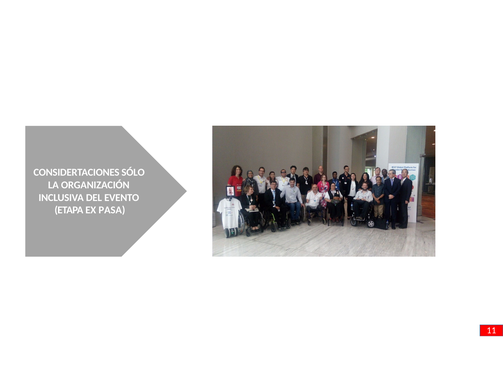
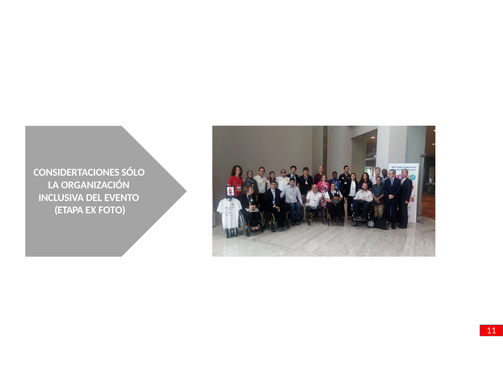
PASA: PASA -> FOTO
